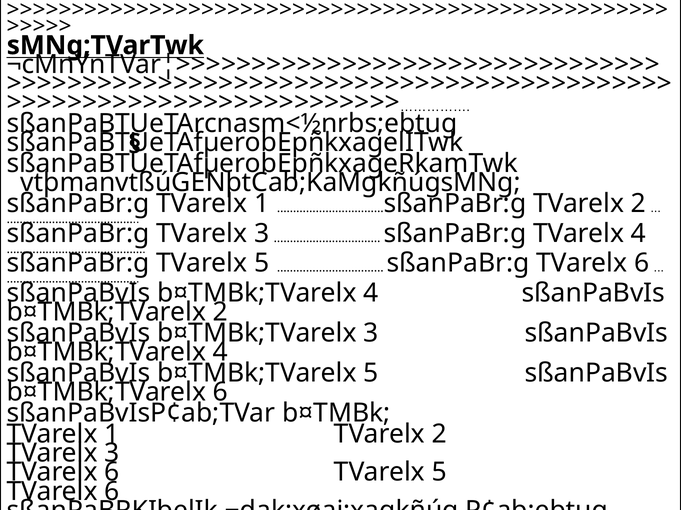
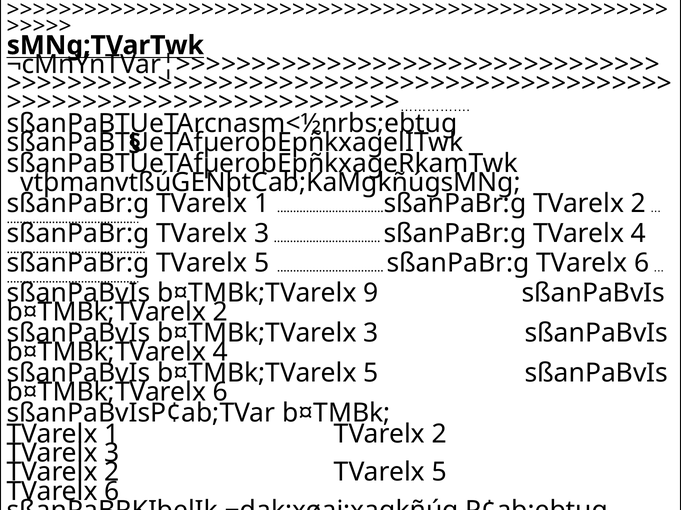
4 at (371, 293): 4 -> 9
6 at (112, 473): 6 -> 2
